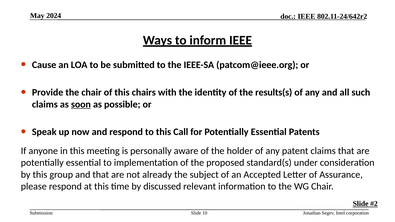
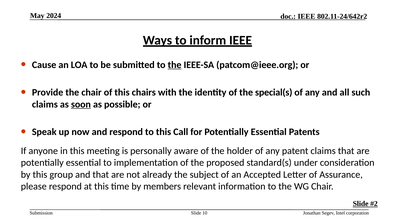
the at (175, 65) underline: none -> present
results(s: results(s -> special(s
discussed: discussed -> members
